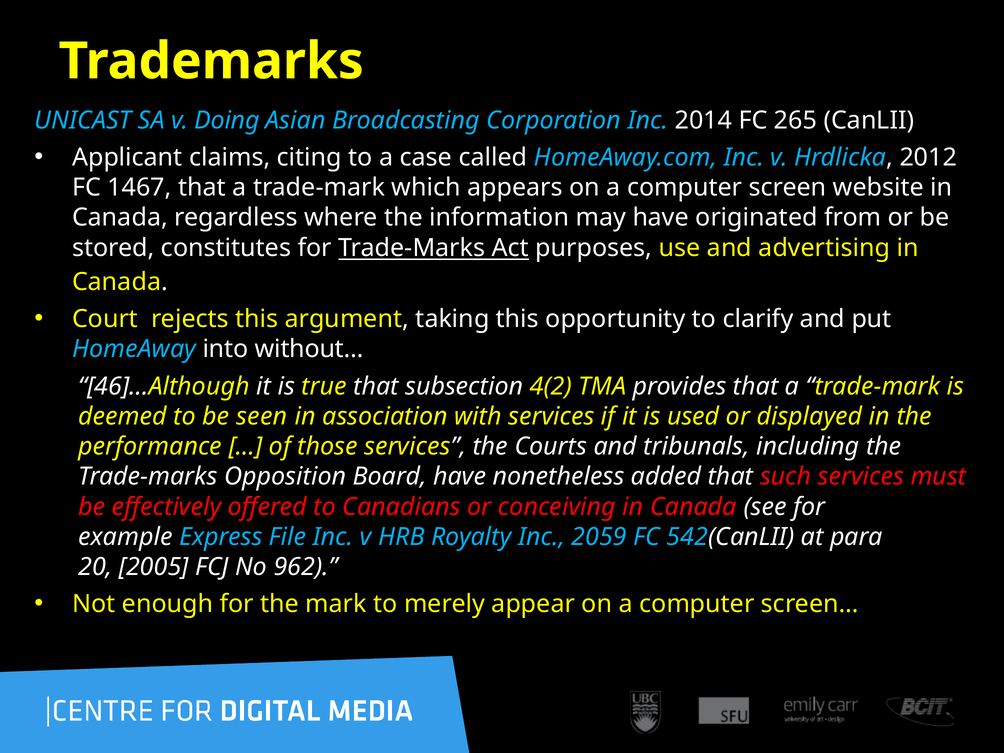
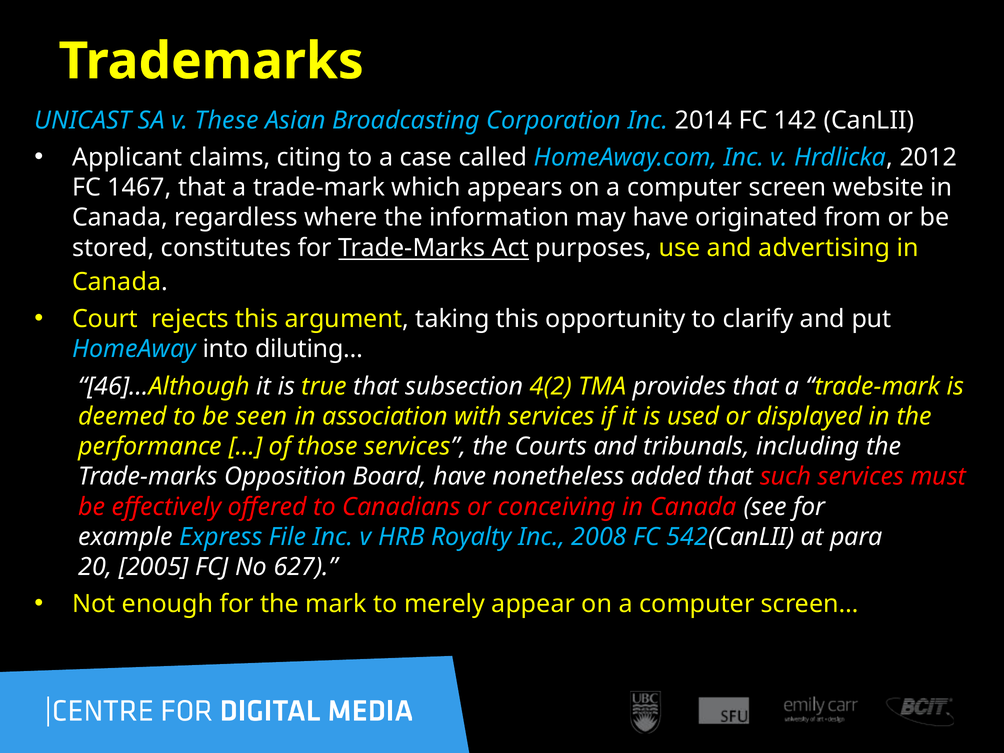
Doing: Doing -> These
265: 265 -> 142
without…: without… -> diluting…
2059: 2059 -> 2008
962: 962 -> 627
